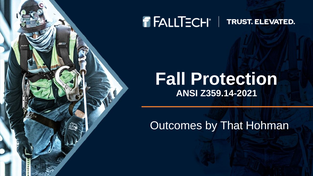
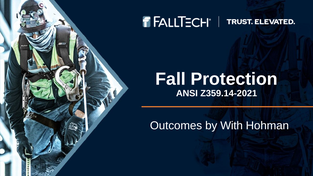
That: That -> With
